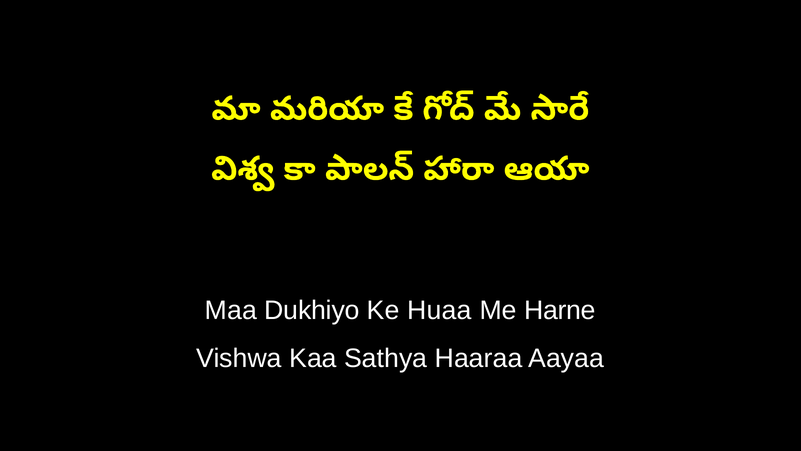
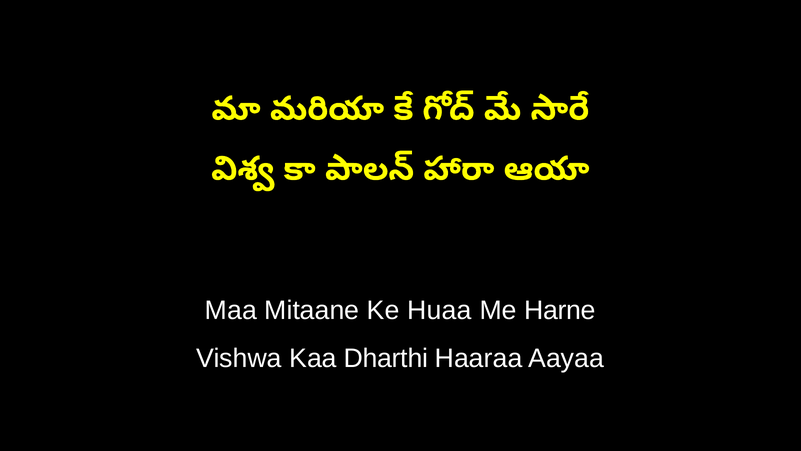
Dukhiyo: Dukhiyo -> Mitaane
Sathya: Sathya -> Dharthi
